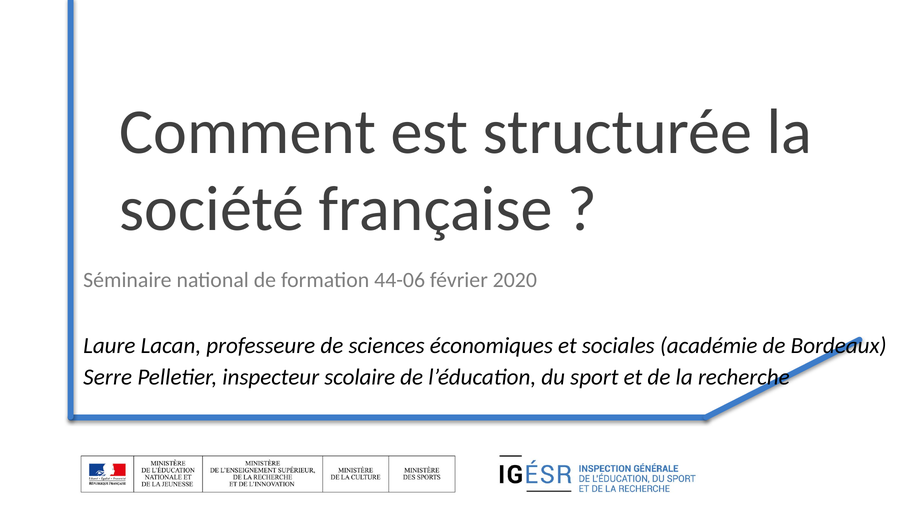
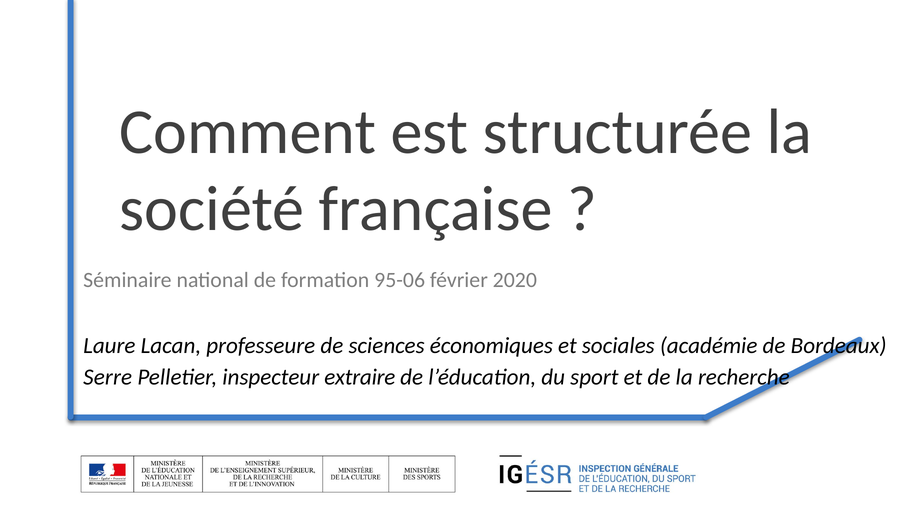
44-06: 44-06 -> 95-06
scolaire: scolaire -> extraire
